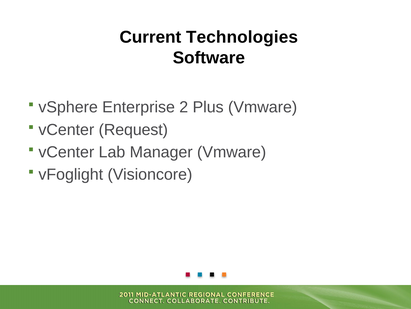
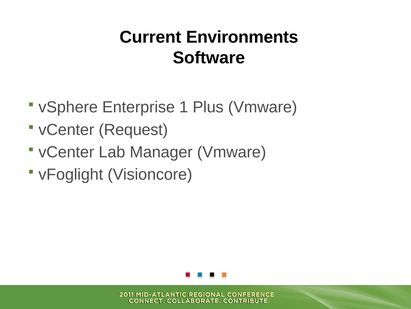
Technologies: Technologies -> Environments
2: 2 -> 1
